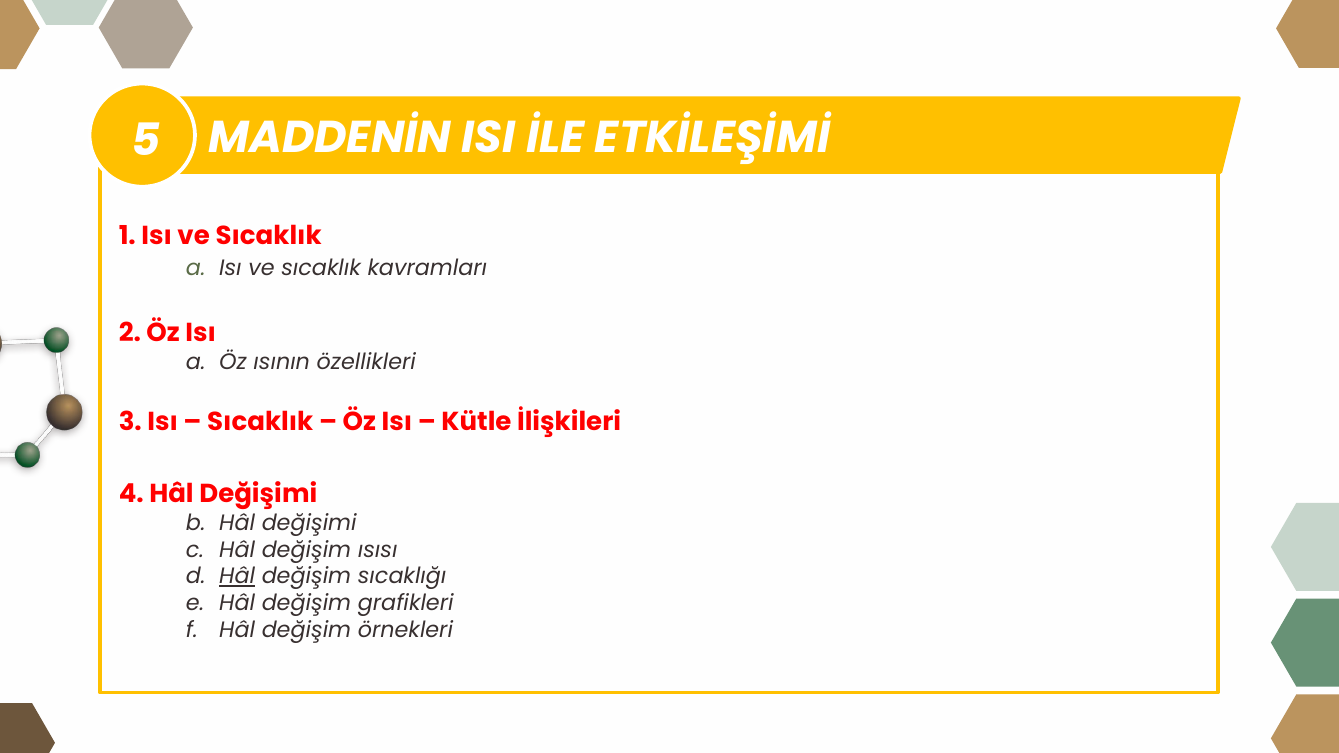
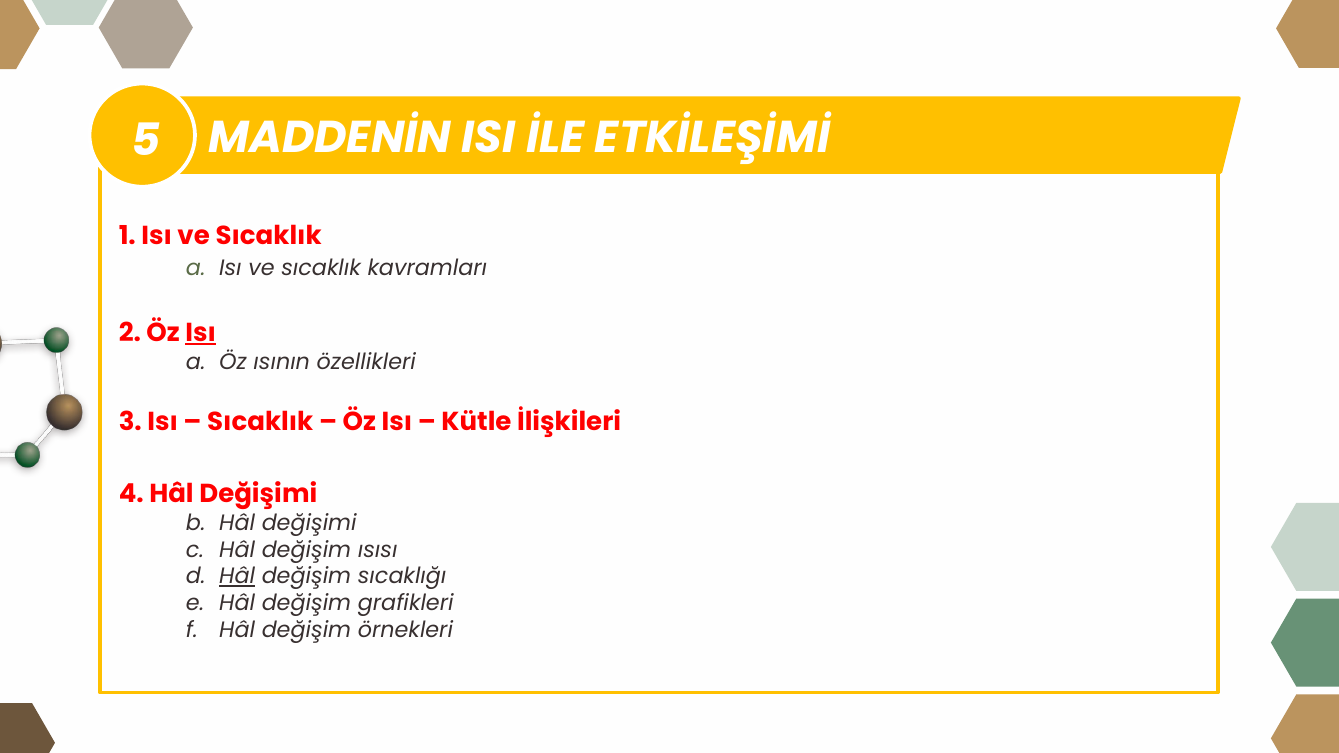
Isı at (201, 333) underline: none -> present
